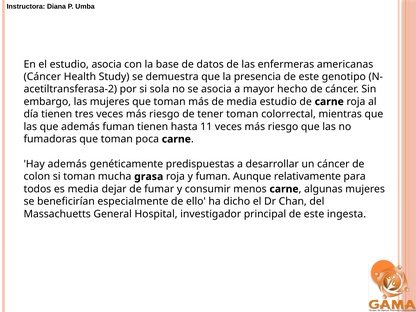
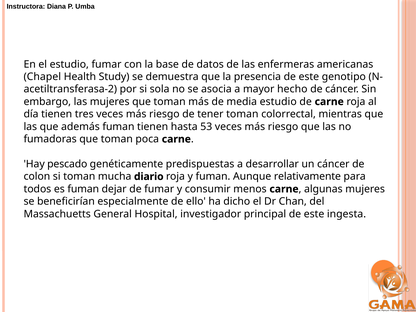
estudio asocia: asocia -> fumar
Cáncer at (42, 77): Cáncer -> Chapel
11: 11 -> 53
Hay además: además -> pescado
grasa: grasa -> diario
es media: media -> fuman
